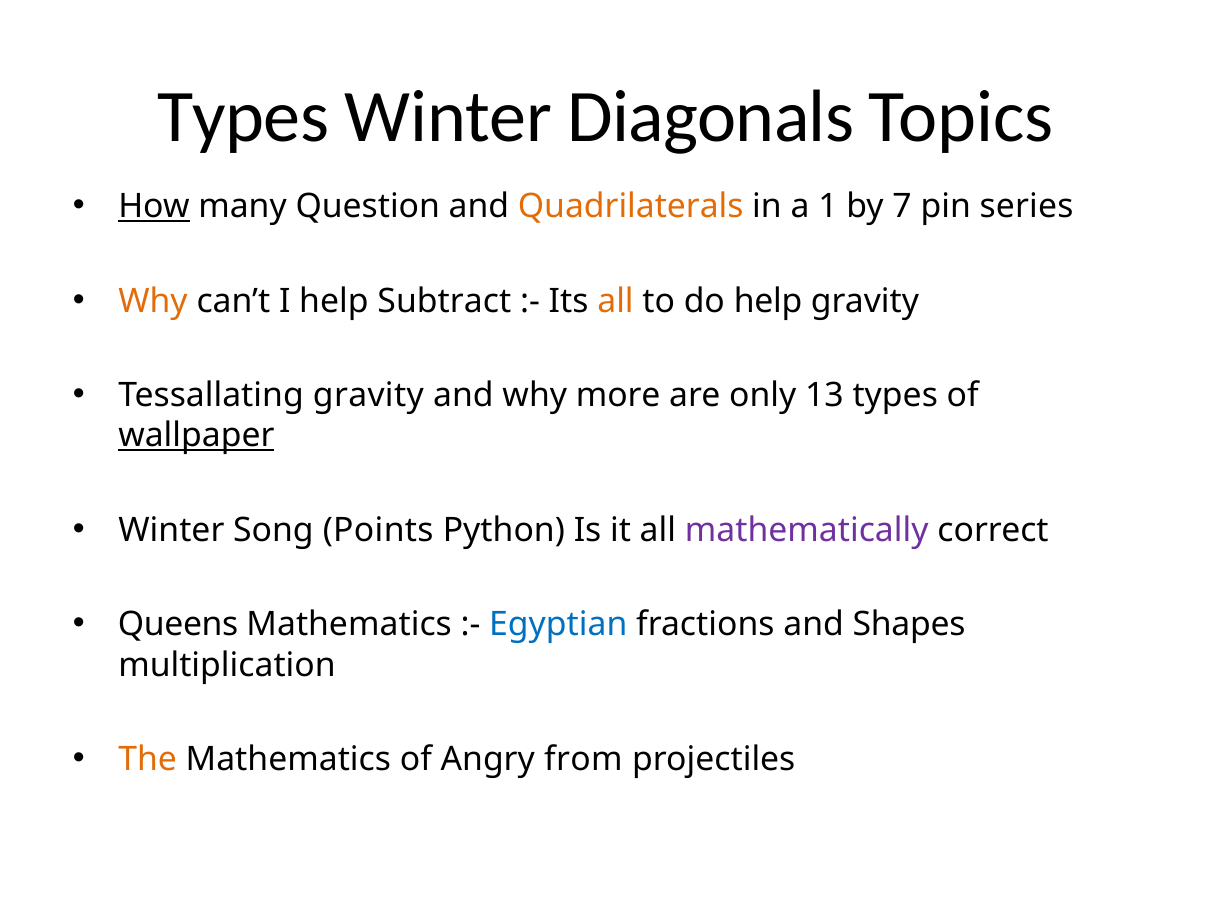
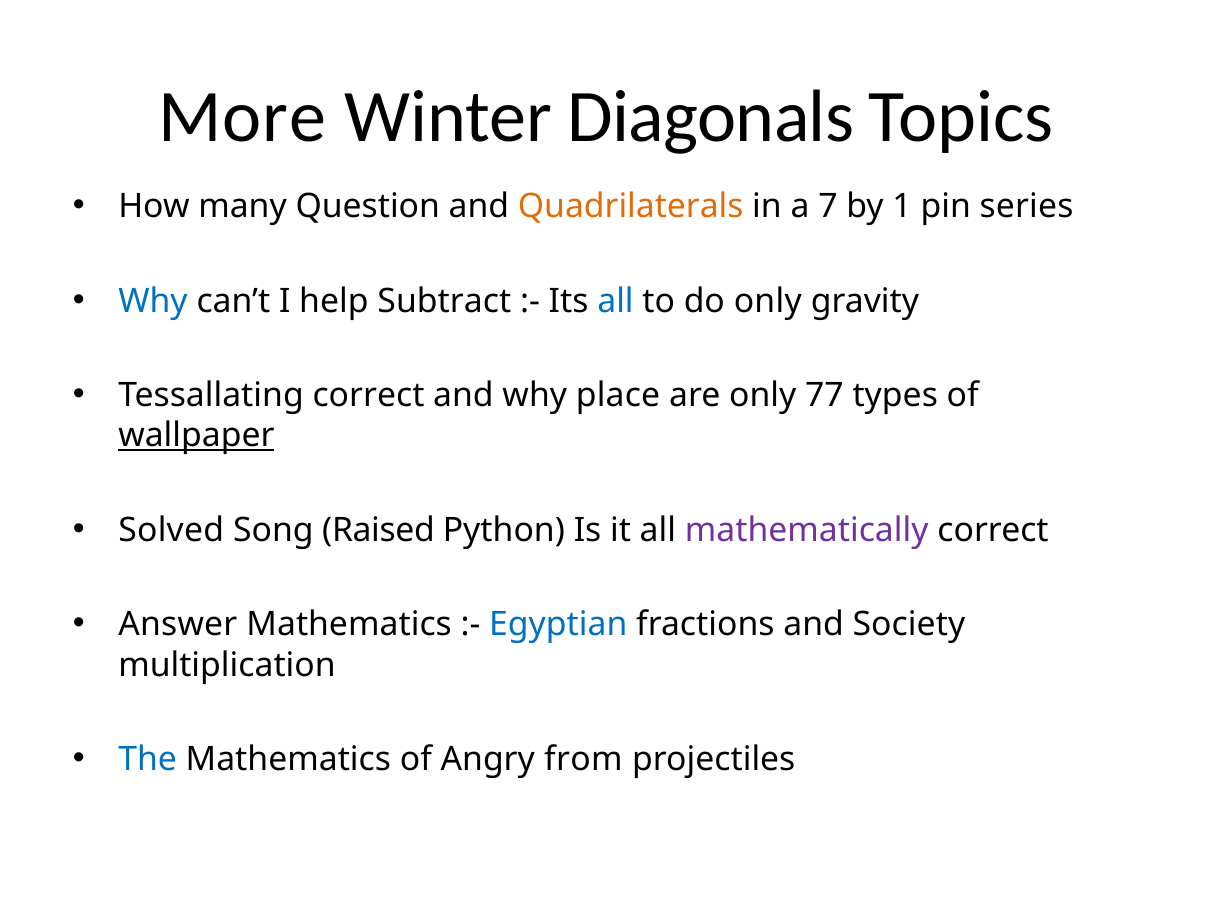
Types at (243, 117): Types -> More
How underline: present -> none
1: 1 -> 7
7: 7 -> 1
Why at (153, 301) colour: orange -> blue
all at (616, 301) colour: orange -> blue
do help: help -> only
Tessallating gravity: gravity -> correct
more: more -> place
13: 13 -> 77
Winter at (171, 530): Winter -> Solved
Points: Points -> Raised
Queens: Queens -> Answer
Shapes: Shapes -> Society
The colour: orange -> blue
